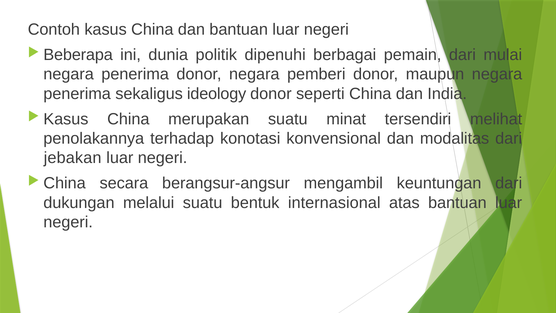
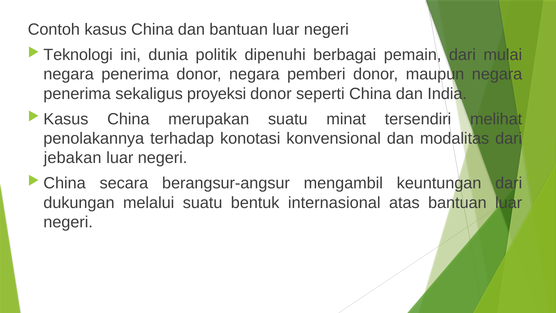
Beberapa: Beberapa -> Teknologi
ideology: ideology -> proyeksi
